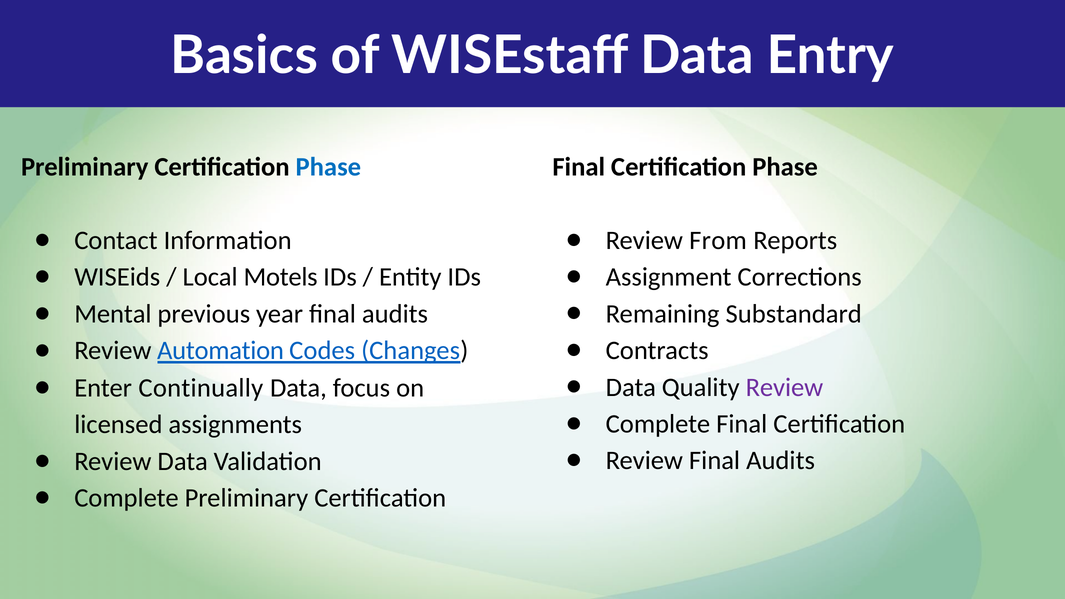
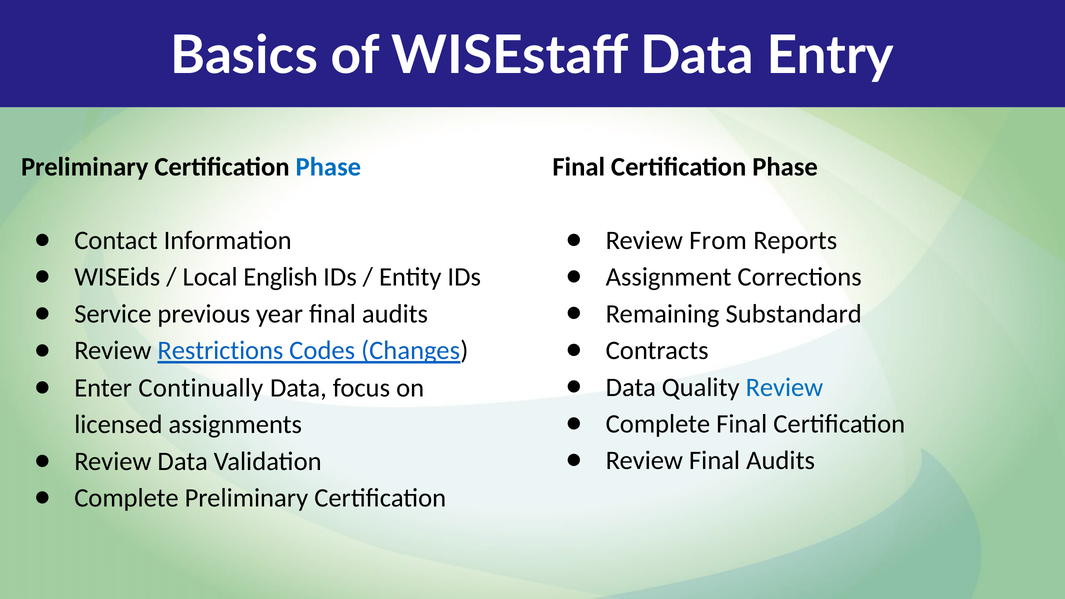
Motels: Motels -> English
Mental: Mental -> Service
Automation: Automation -> Restrictions
Review at (784, 387) colour: purple -> blue
